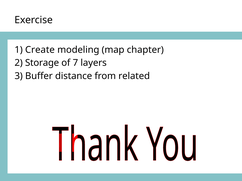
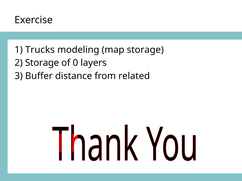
Create: Create -> Trucks
map chapter: chapter -> storage
7: 7 -> 0
